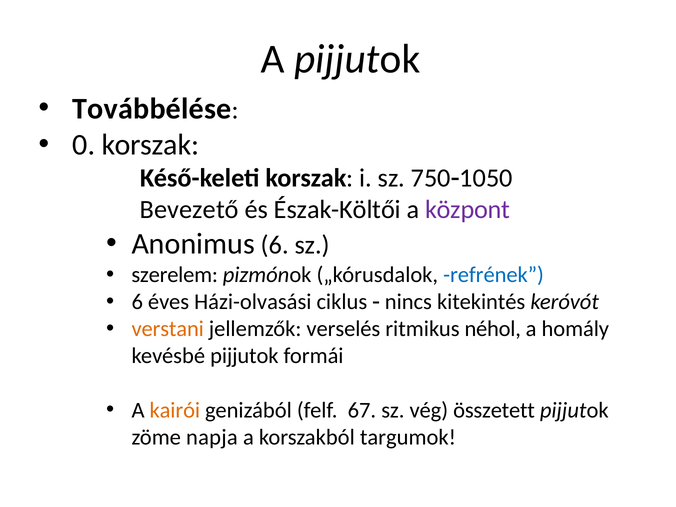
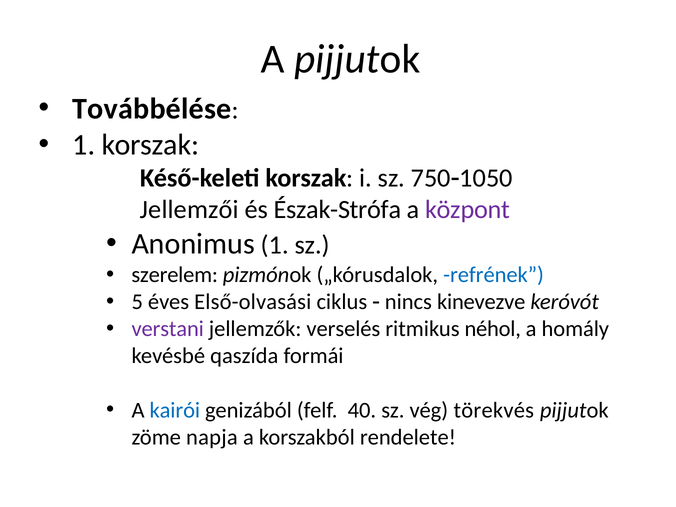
0 at (84, 145): 0 -> 1
Bevezető: Bevezető -> Jellemzői
Észak-Költői: Észak-Költői -> Észak-Strófa
Anonimus 6: 6 -> 1
6 at (137, 302): 6 -> 5
Házi-olvasási: Házi-olvasási -> Első-olvasási
kitekintés: kitekintés -> kinevezve
verstani colour: orange -> purple
kevésbé pijjutok: pijjutok -> qaszída
kairói colour: orange -> blue
67: 67 -> 40
összetett: összetett -> törekvés
targumok: targumok -> rendelete
